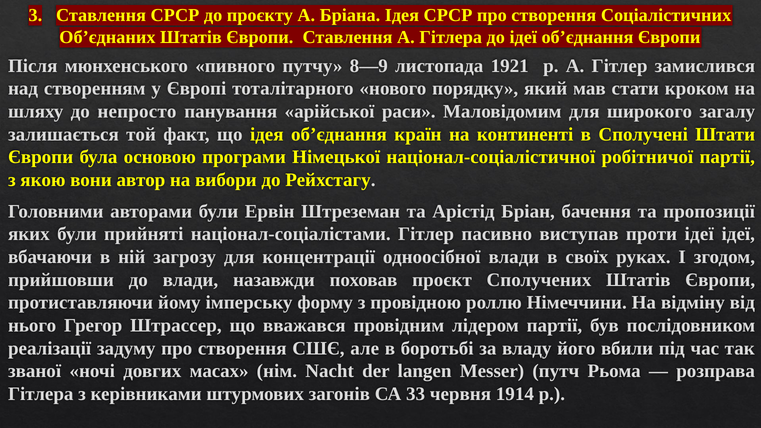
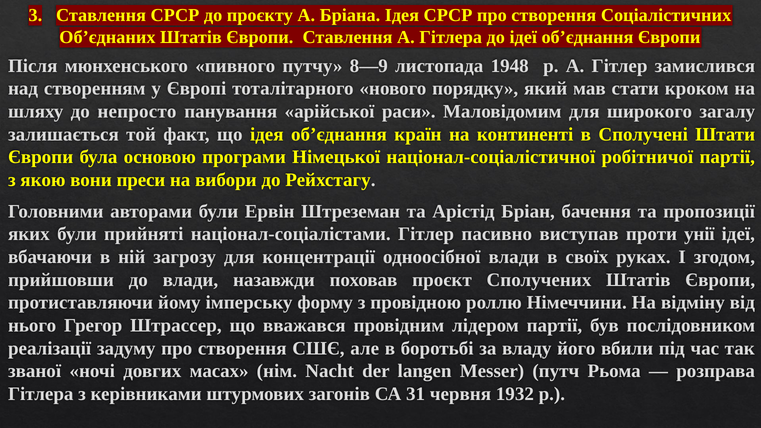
1921: 1921 -> 1948
автор: автор -> преси
проти ідеї: ідеї -> унії
33: 33 -> 31
1914: 1914 -> 1932
